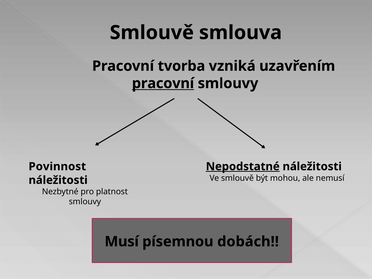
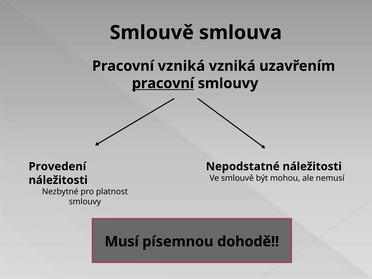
Pracovní tvorba: tvorba -> vzniká
Povinnost: Povinnost -> Provedení
Nepodstatné underline: present -> none
dobách: dobách -> dohodě
